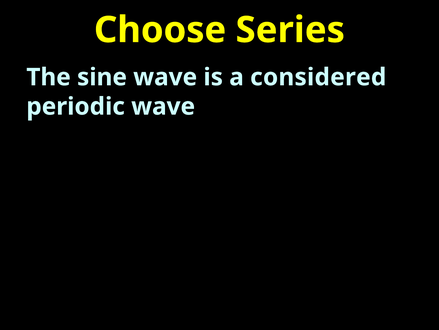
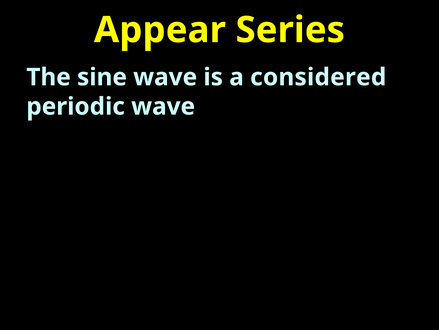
Choose: Choose -> Appear
